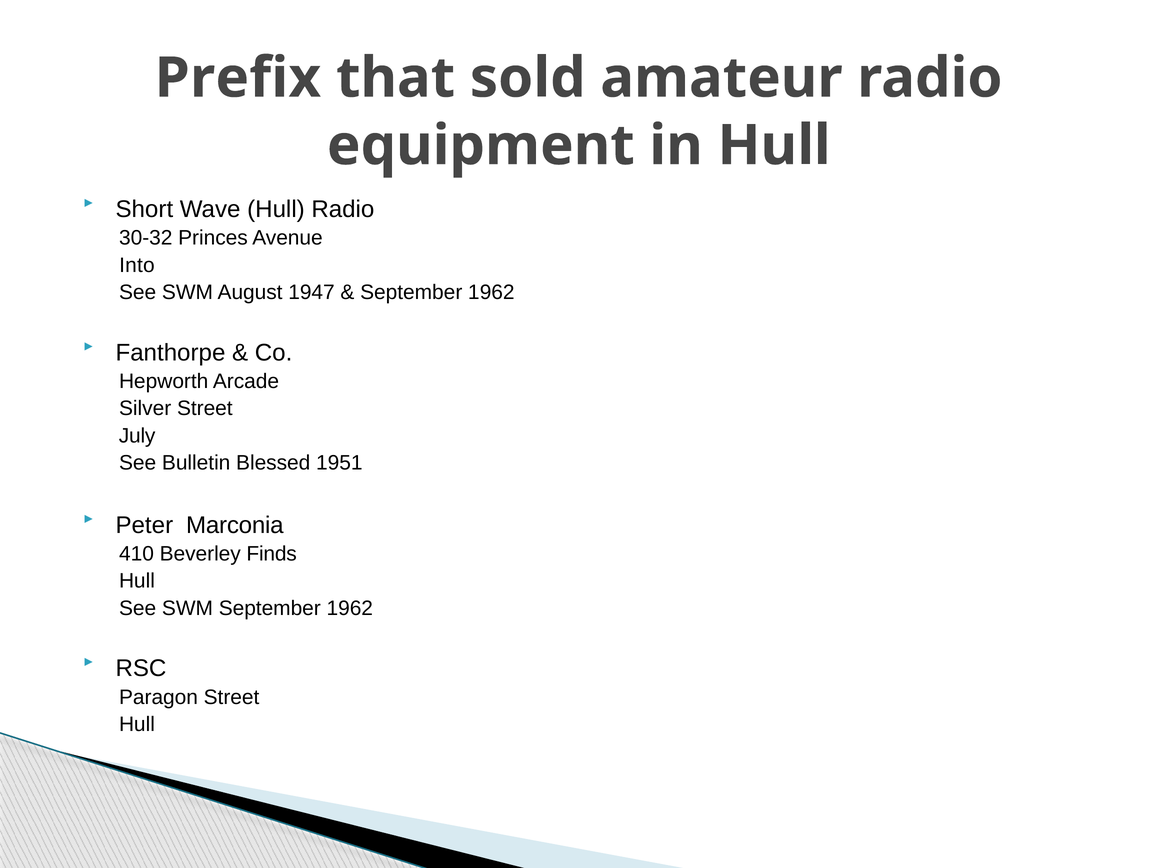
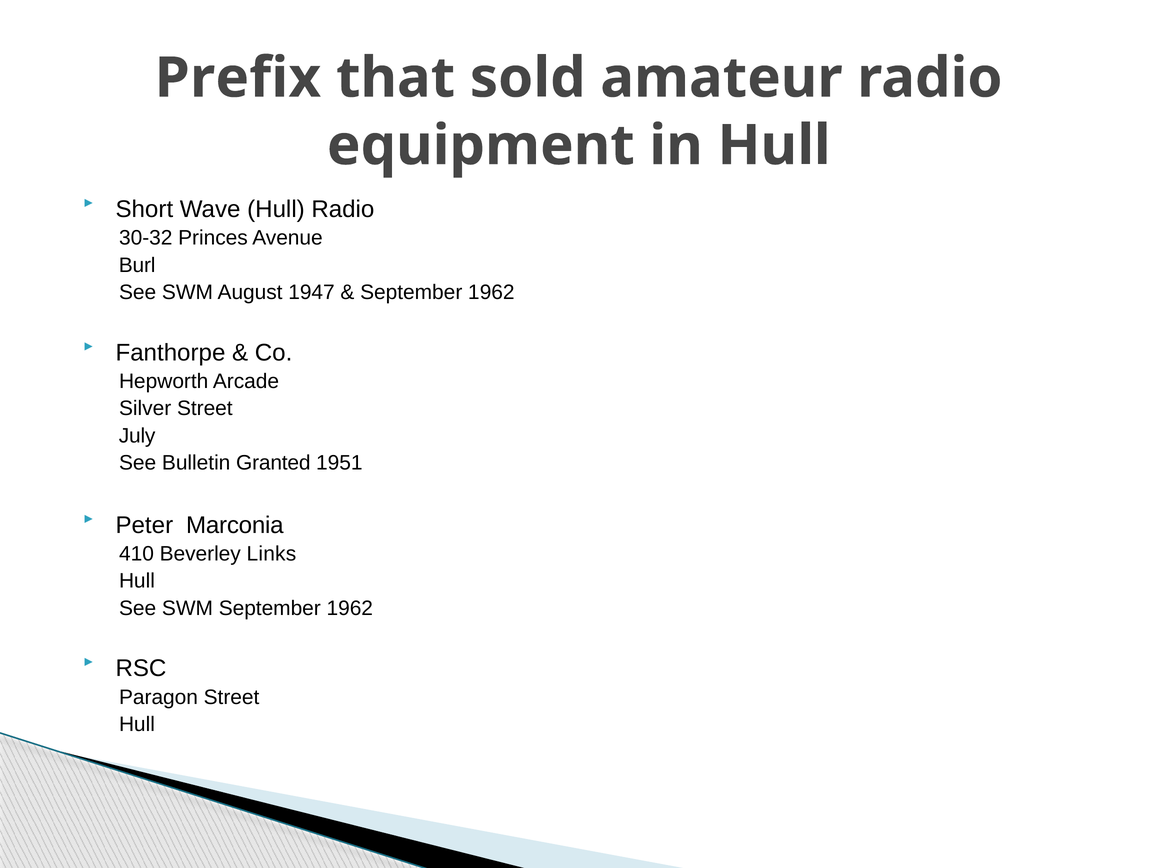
Into: Into -> Burl
Blessed: Blessed -> Granted
Finds: Finds -> Links
